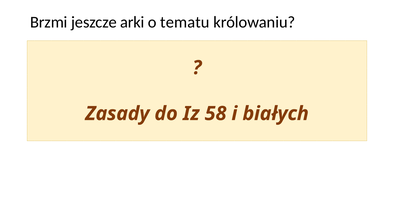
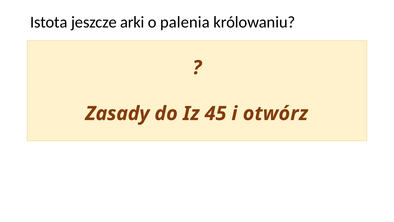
Brzmi: Brzmi -> Istota
tematu: tematu -> palenia
58: 58 -> 45
białych: białych -> otwórz
